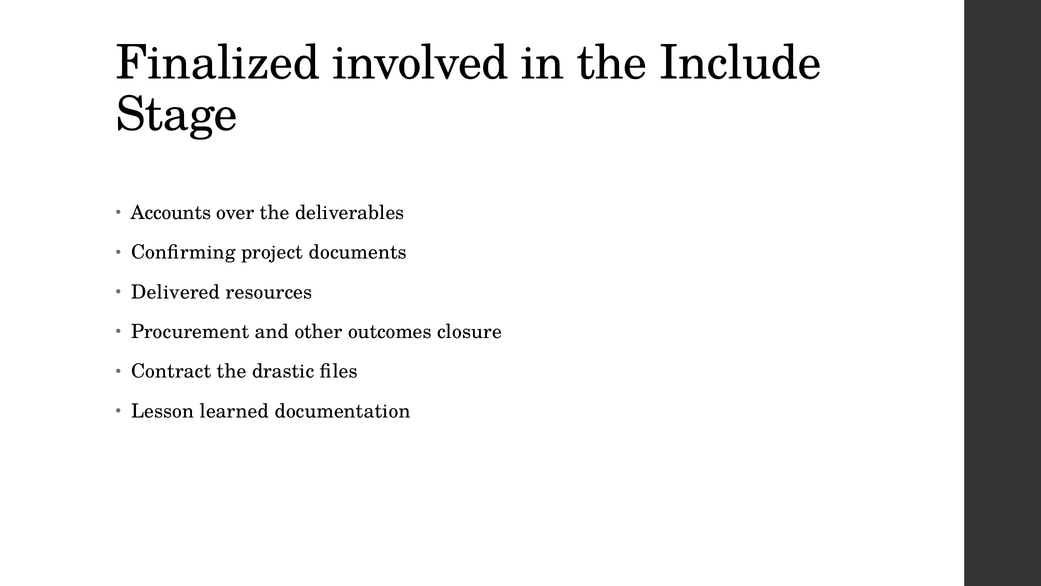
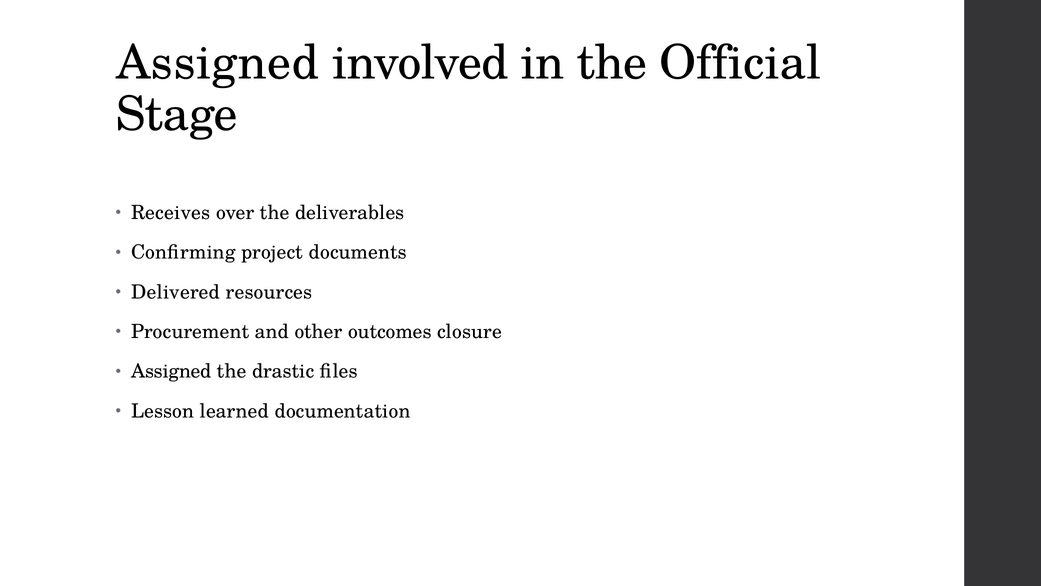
Finalized at (218, 63): Finalized -> Assigned
Include: Include -> Official
Accounts: Accounts -> Receives
Contract at (171, 371): Contract -> Assigned
